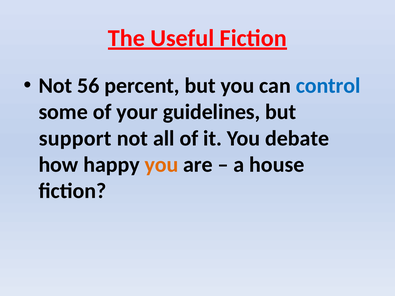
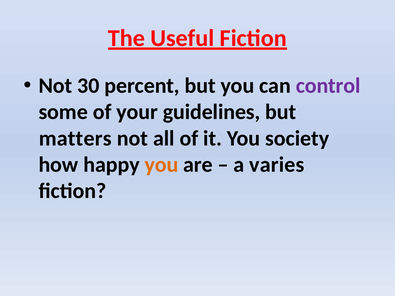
56: 56 -> 30
control colour: blue -> purple
support: support -> matters
debate: debate -> society
house: house -> varies
